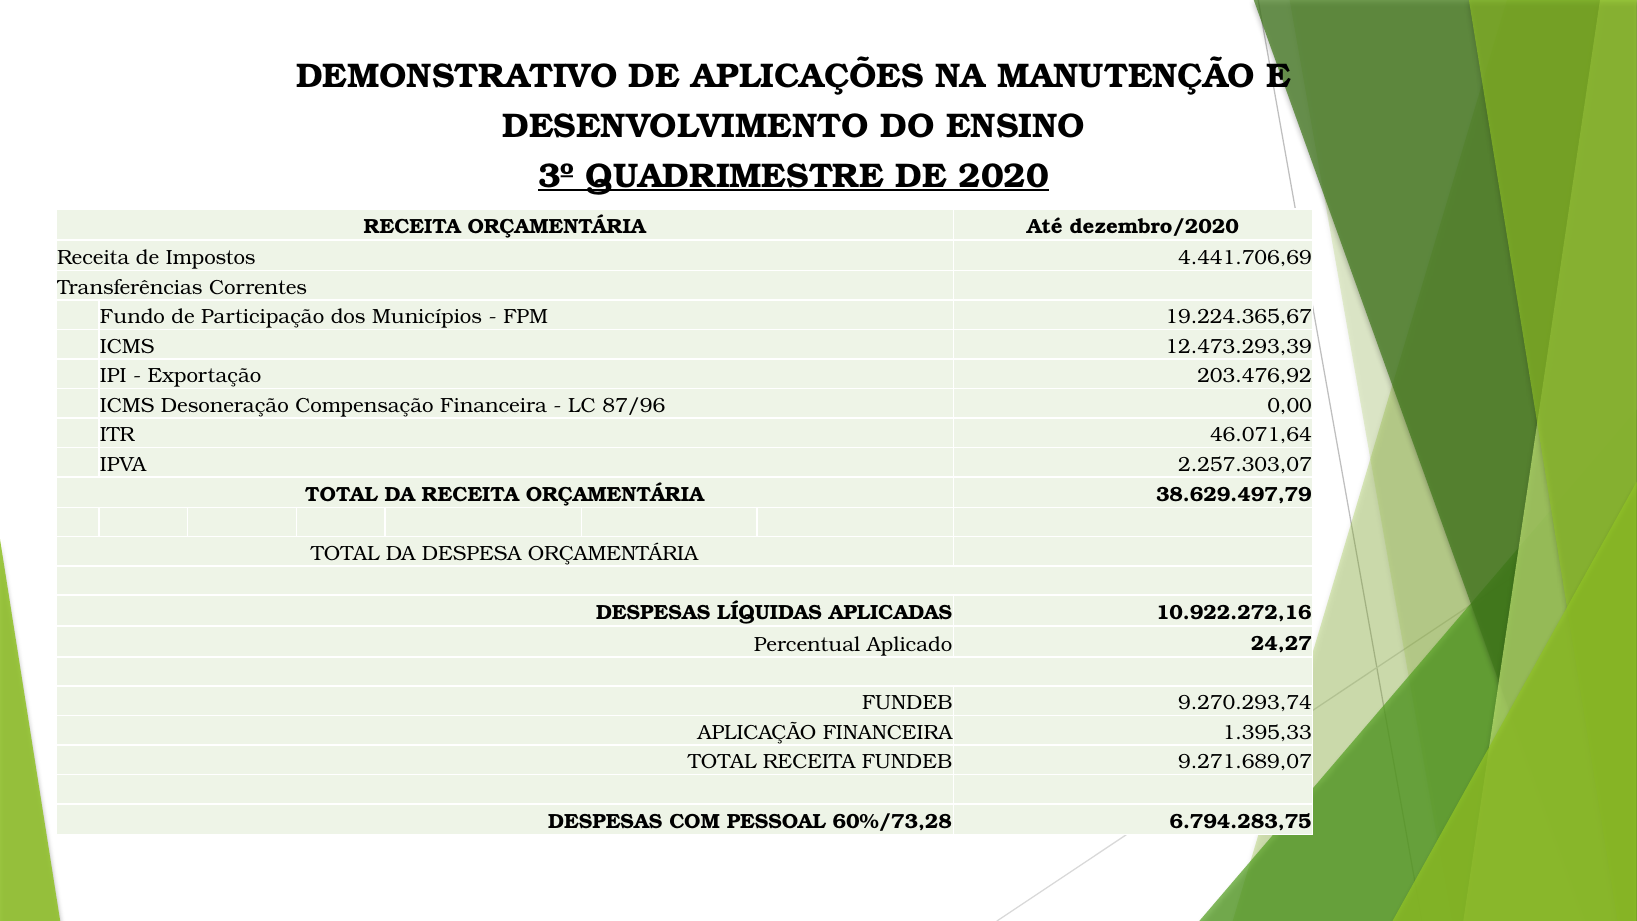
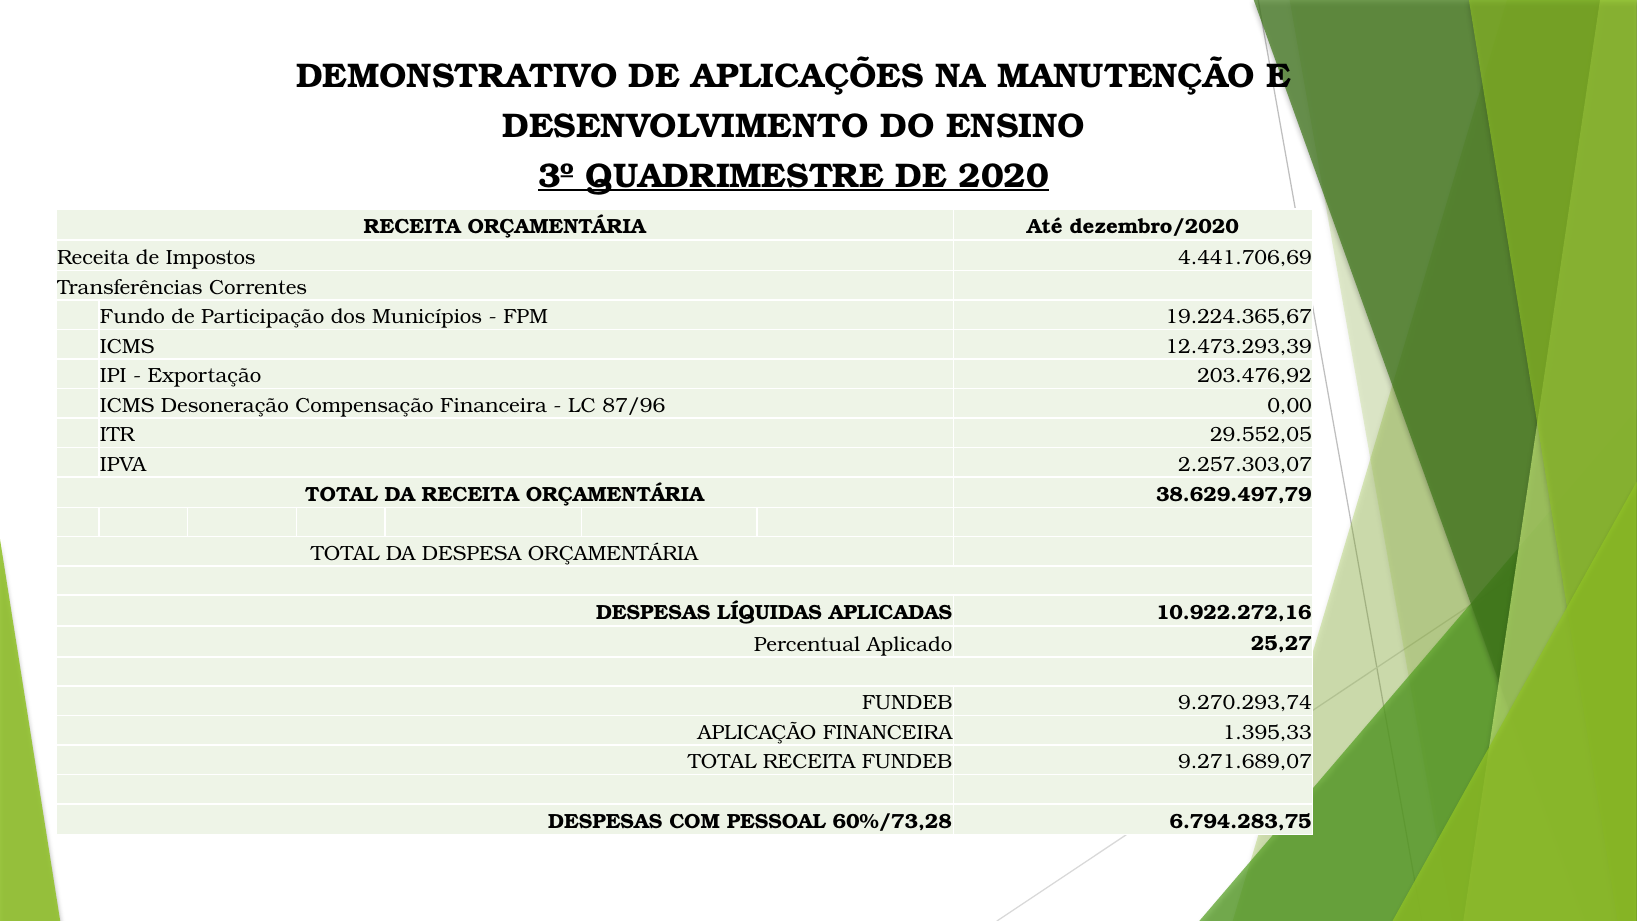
46.071,64: 46.071,64 -> 29.552,05
24,27: 24,27 -> 25,27
